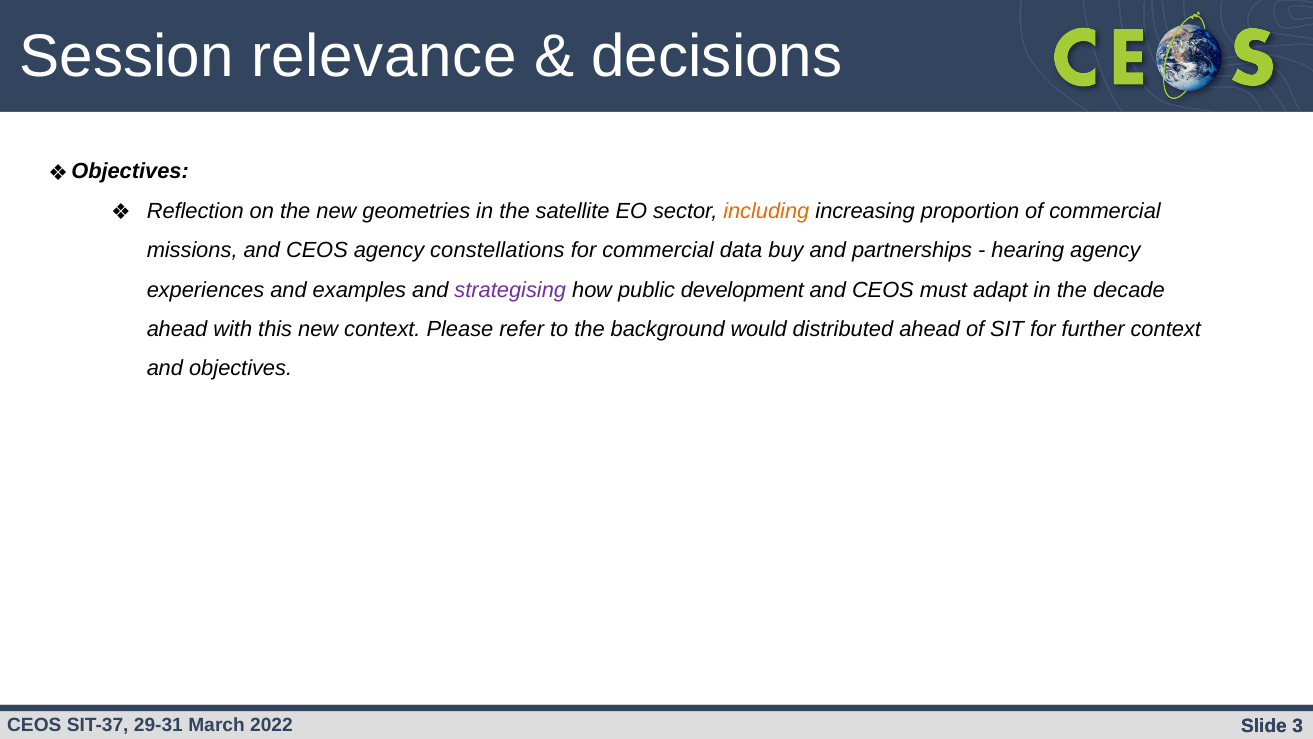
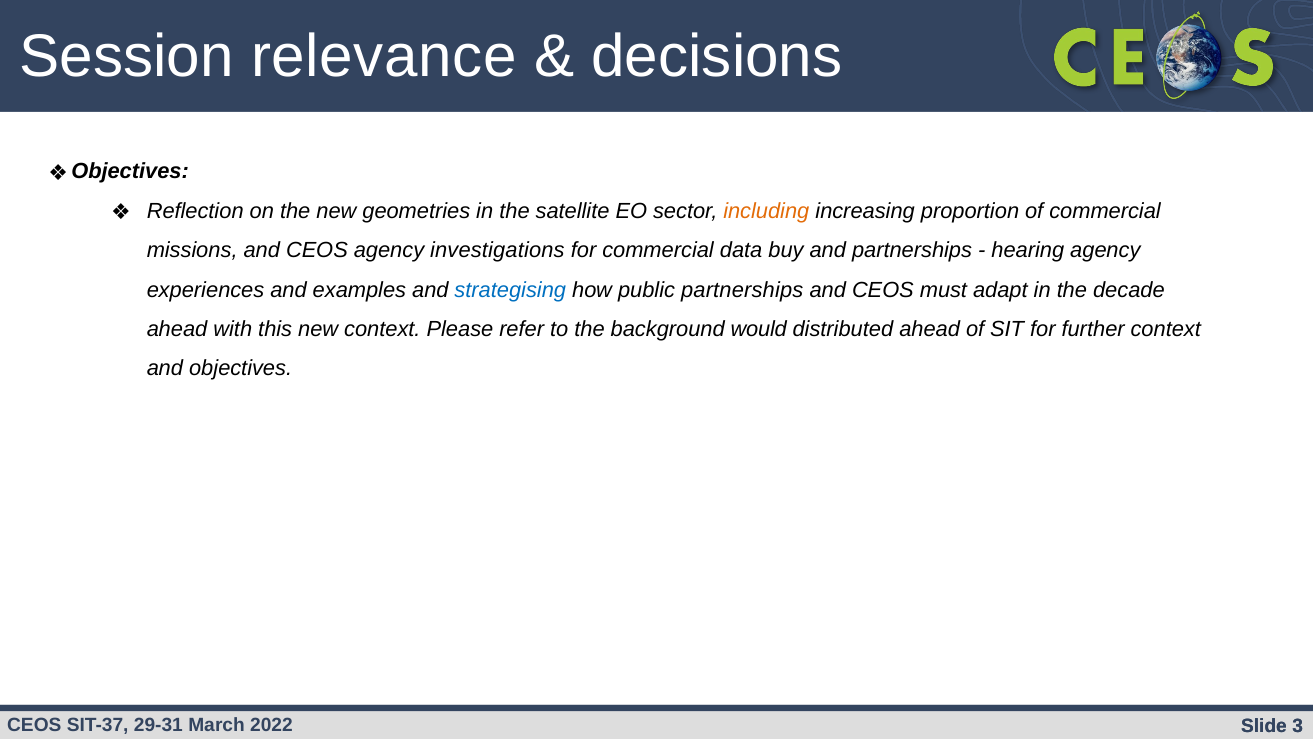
constellations: constellations -> investigations
strategising colour: purple -> blue
public development: development -> partnerships
